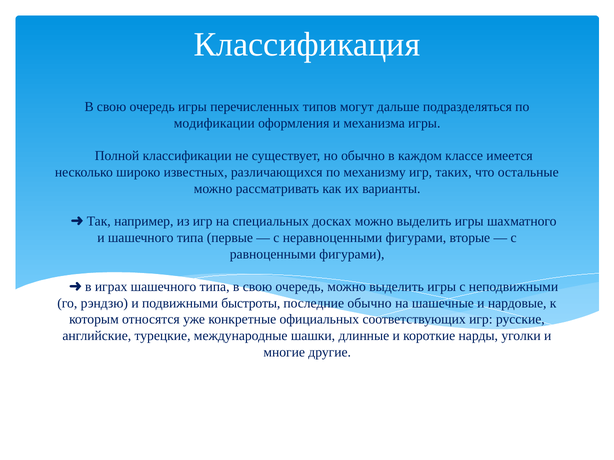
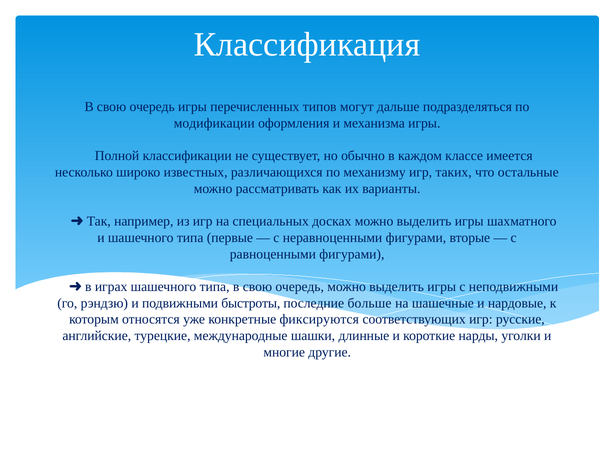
последние обычно: обычно -> больше
официальных: официальных -> фиксируются
